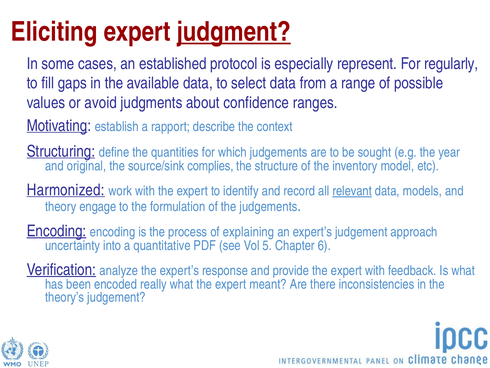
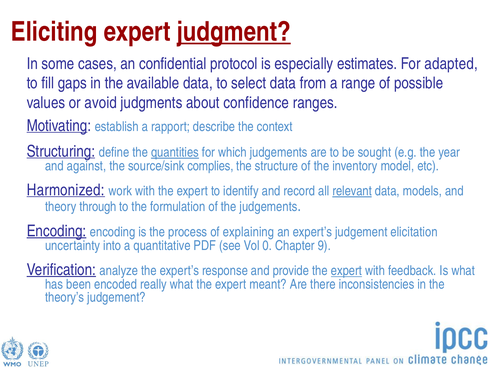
established: established -> confidential
represent: represent -> estimates
regularly: regularly -> adapted
quantities underline: none -> present
original: original -> against
engage: engage -> through
approach: approach -> elicitation
5: 5 -> 0
6: 6 -> 9
expert at (346, 270) underline: none -> present
